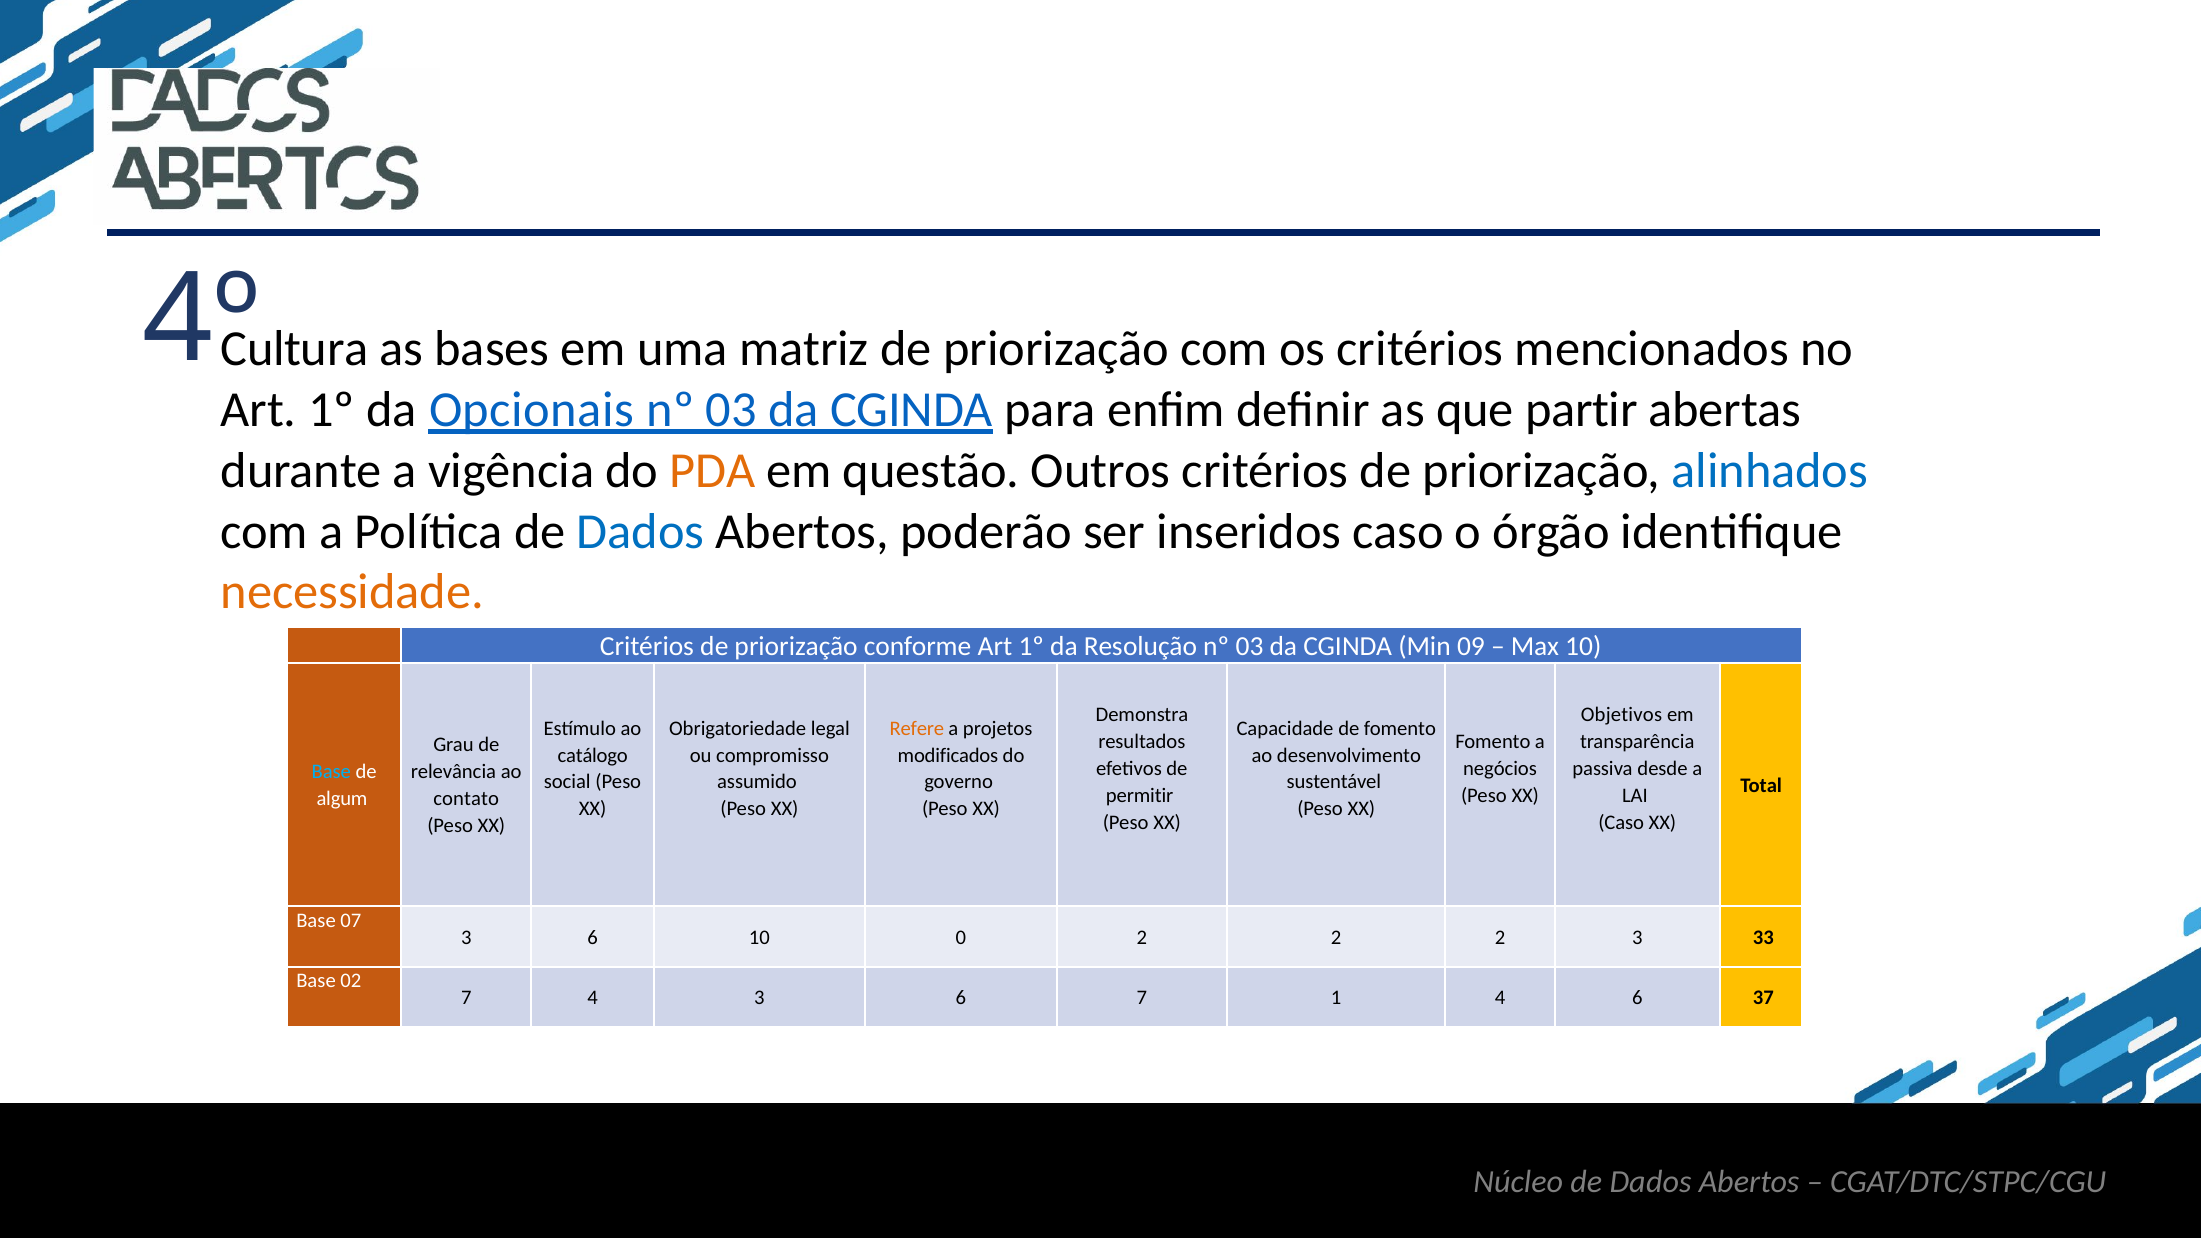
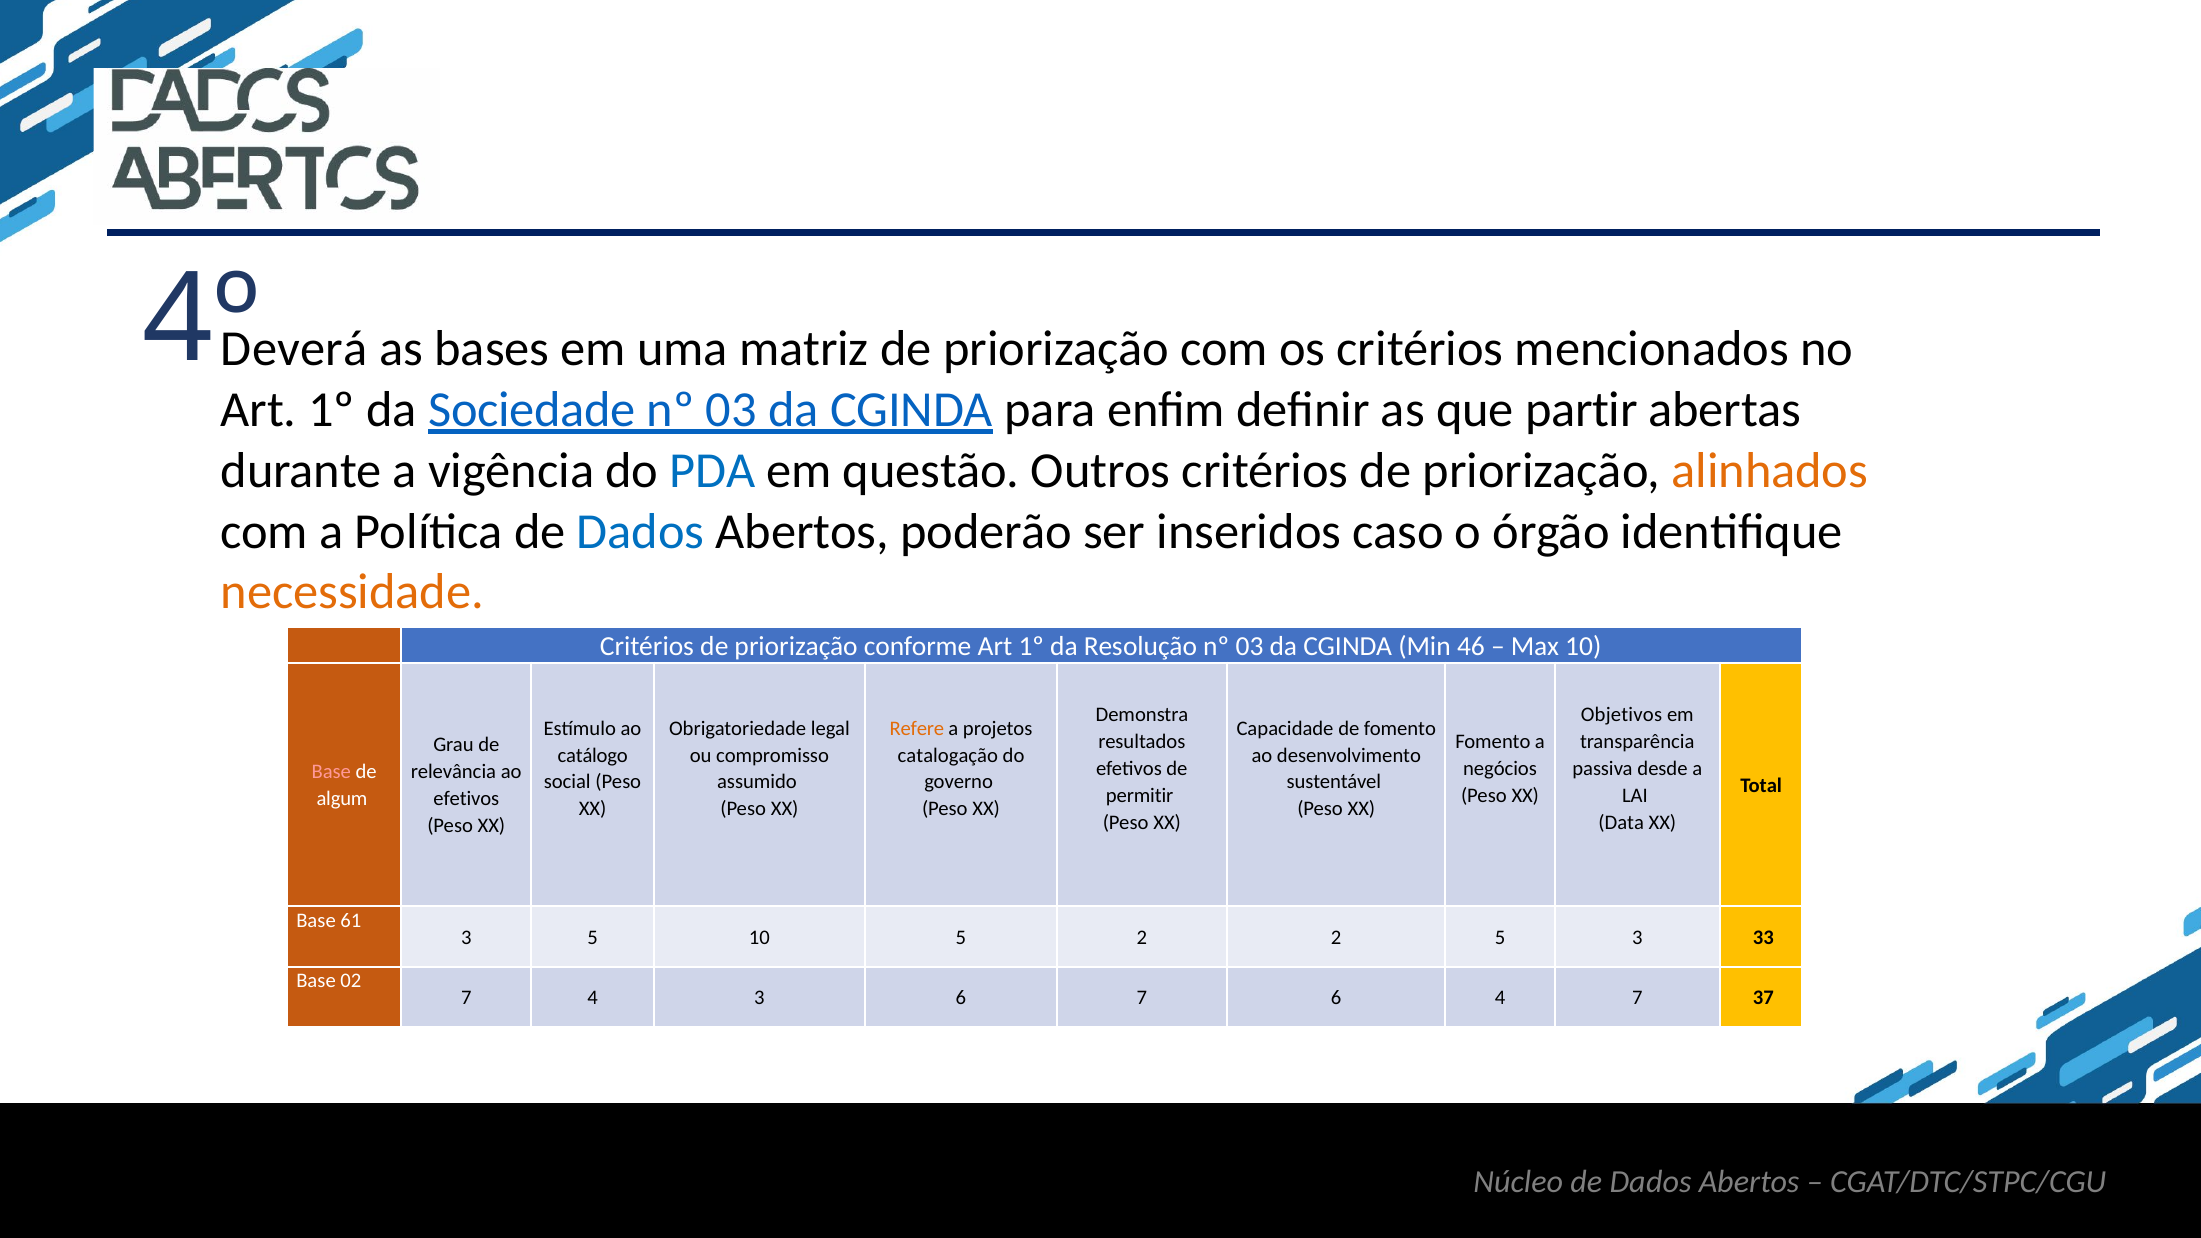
Cultura: Cultura -> Deverá
Opcionais: Opcionais -> Sociedade
PDA colour: orange -> blue
alinhados colour: blue -> orange
09: 09 -> 46
modificados: modificados -> catalogação
Base at (331, 772) colour: light blue -> pink
contato at (466, 799): contato -> efetivos
Caso at (1621, 822): Caso -> Data
07: 07 -> 61
6 at (593, 937): 6 -> 5
10 0: 0 -> 5
2 2 2: 2 -> 5
7 1: 1 -> 6
4 6: 6 -> 7
